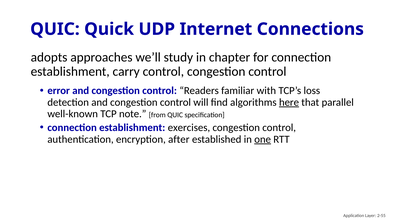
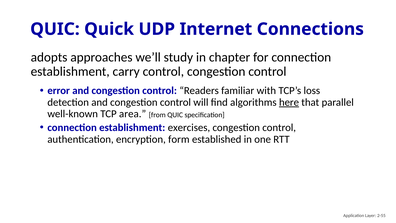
note: note -> area
after: after -> form
one underline: present -> none
